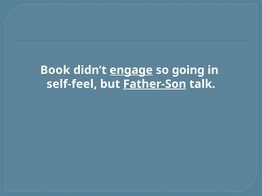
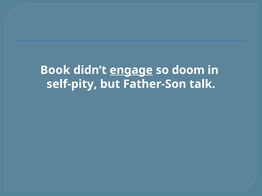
going: going -> doom
self-feel: self-feel -> self-pity
Father-Son underline: present -> none
